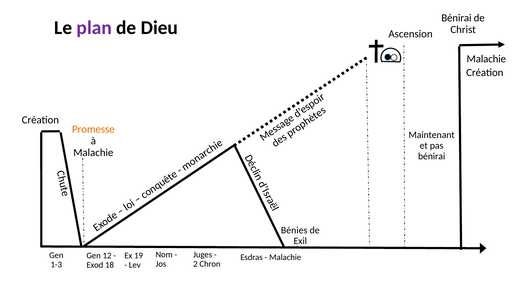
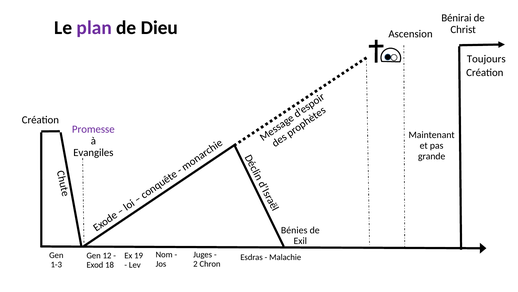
Malachie at (486, 59): Malachie -> Toujours
Promesse colour: orange -> purple
Malachie at (93, 152): Malachie -> Evangiles
bénirai at (432, 156): bénirai -> grande
